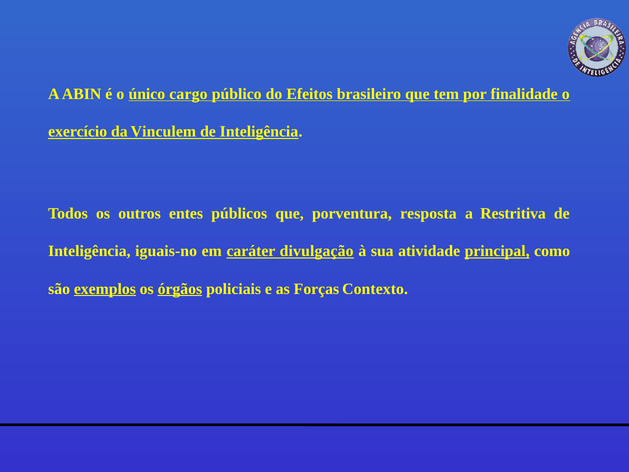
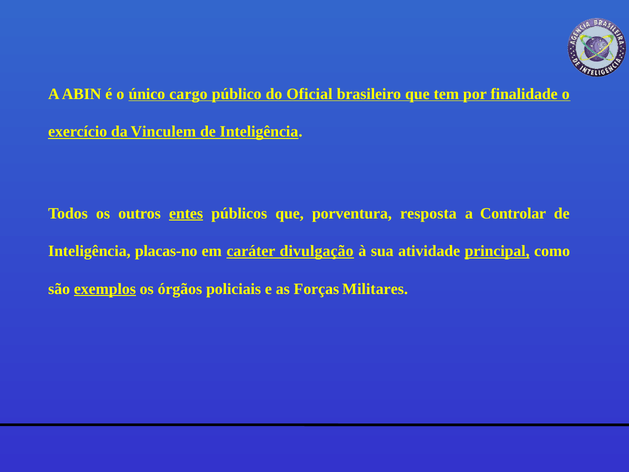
Efeitos: Efeitos -> Oficial
entes underline: none -> present
Restritiva: Restritiva -> Controlar
iguais-no: iguais-no -> placas-no
órgãos underline: present -> none
Contexto: Contexto -> Militares
